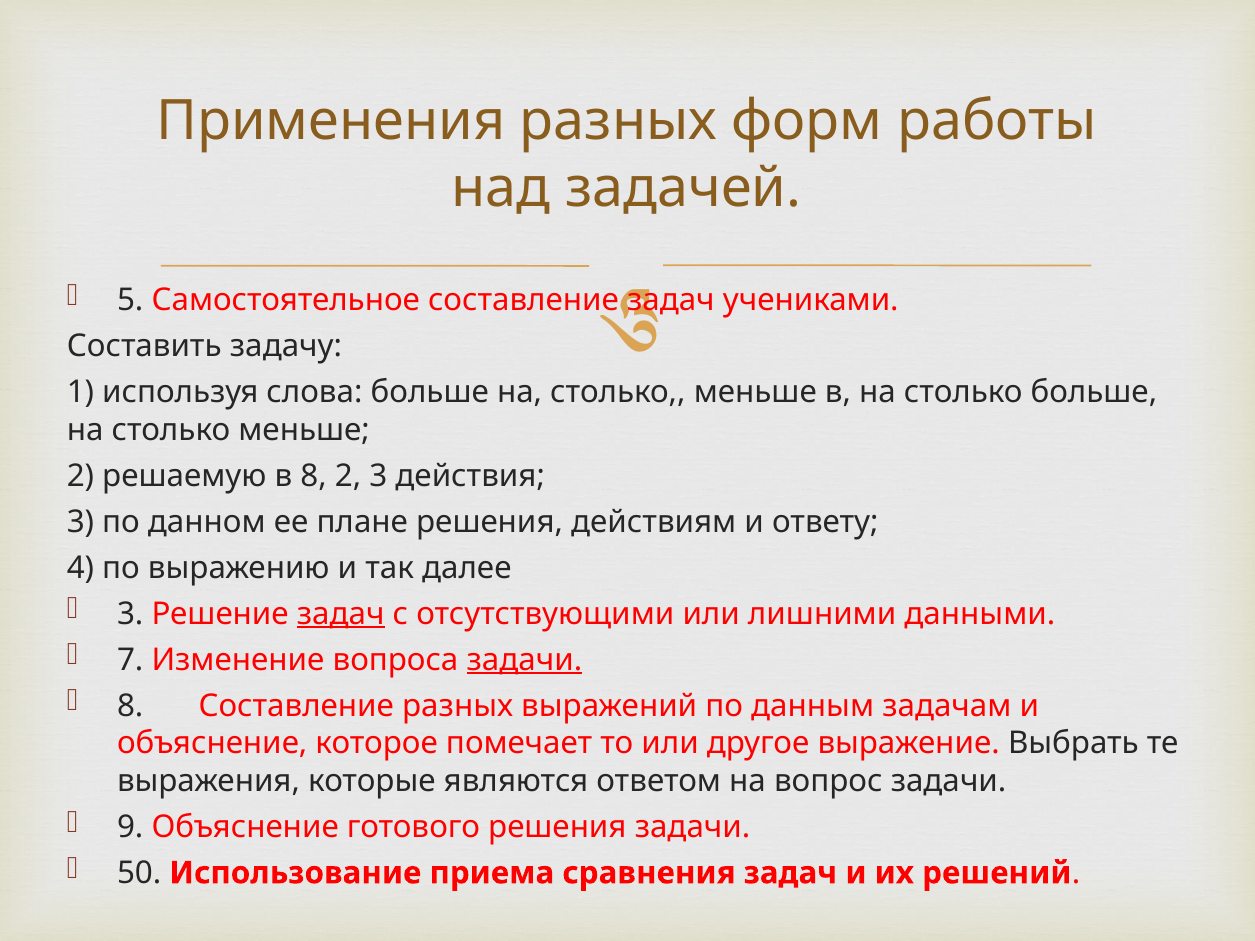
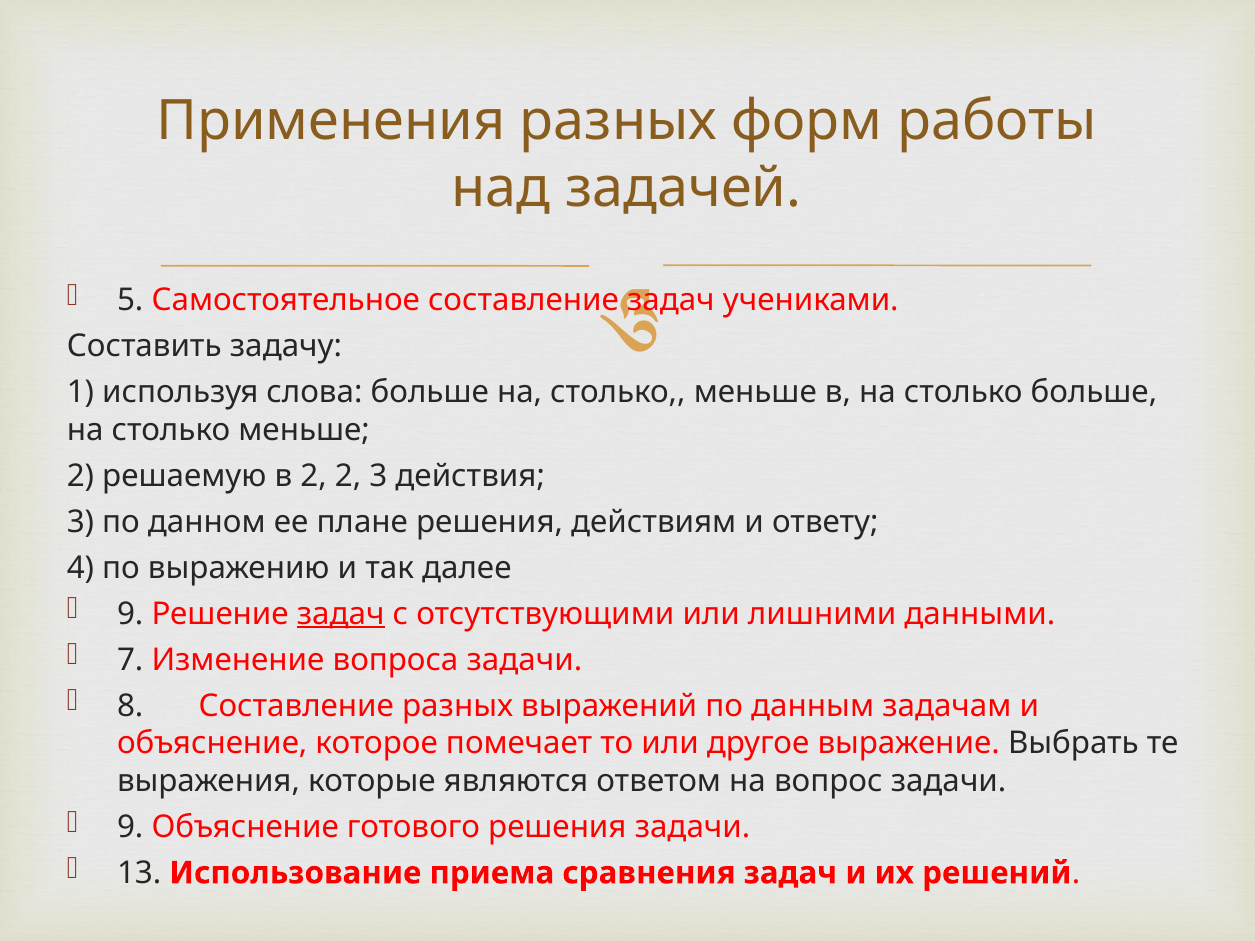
в 8: 8 -> 2
3 at (130, 614): 3 -> 9
задачи at (524, 660) underline: present -> none
50: 50 -> 13
